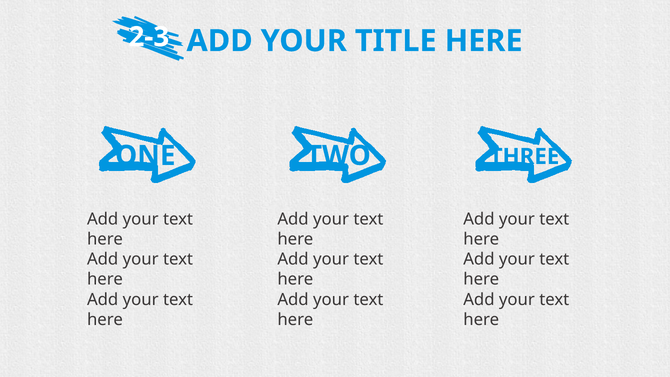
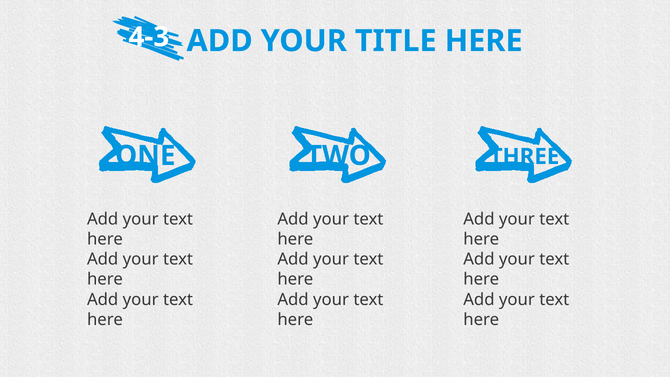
2-3: 2-3 -> 4-3
